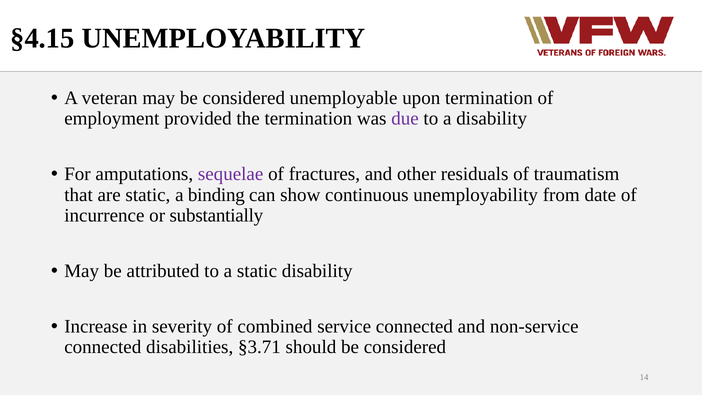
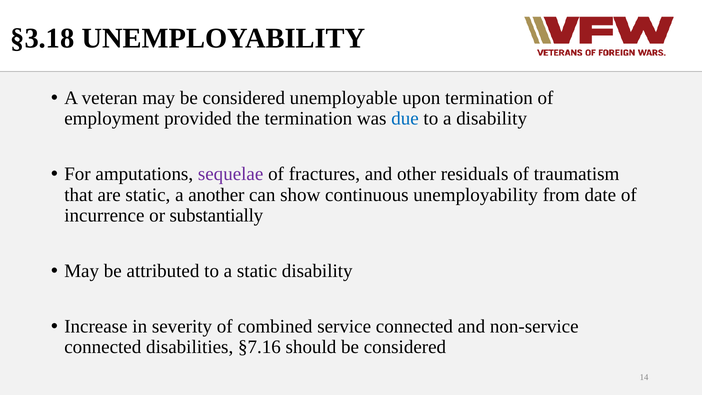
§4.15: §4.15 -> §3.18
due colour: purple -> blue
binding: binding -> another
§3.71: §3.71 -> §7.16
